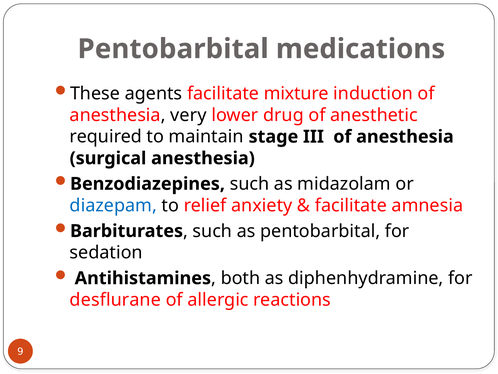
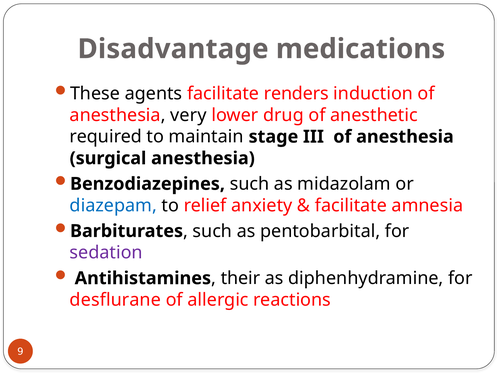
Pentobarbital at (173, 49): Pentobarbital -> Disadvantage
mixture: mixture -> renders
sedation colour: black -> purple
both: both -> their
